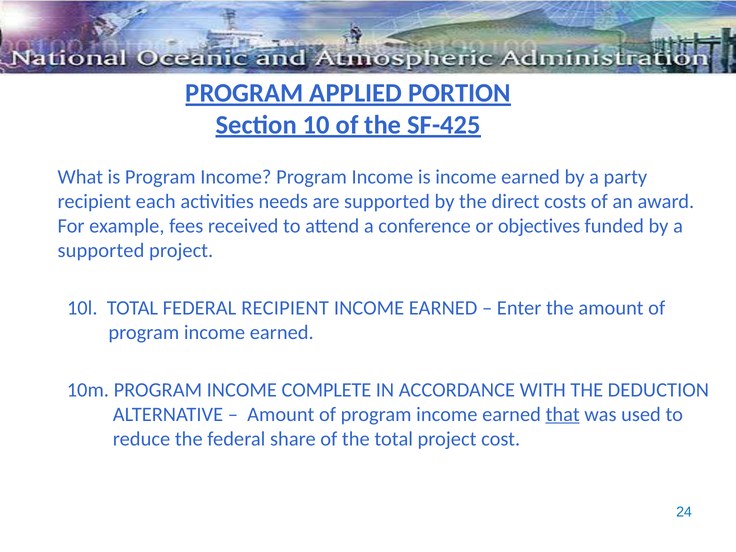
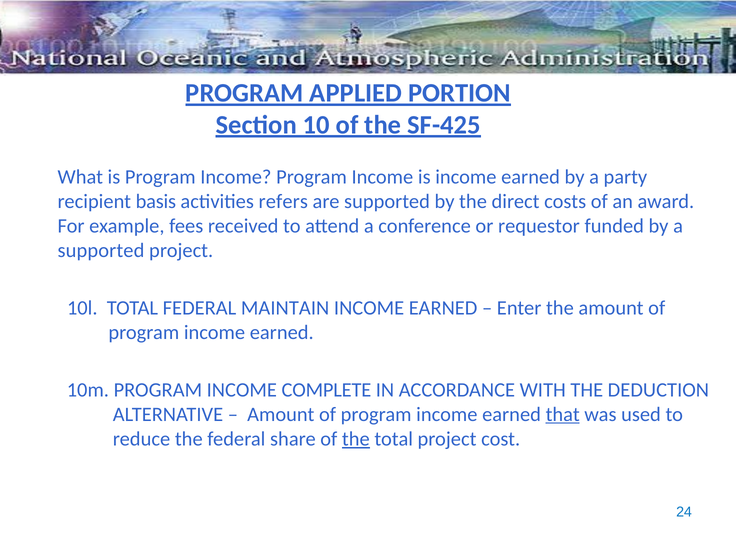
each: each -> basis
needs: needs -> refers
objectives: objectives -> requestor
FEDERAL RECIPIENT: RECIPIENT -> MAINTAIN
the at (356, 439) underline: none -> present
